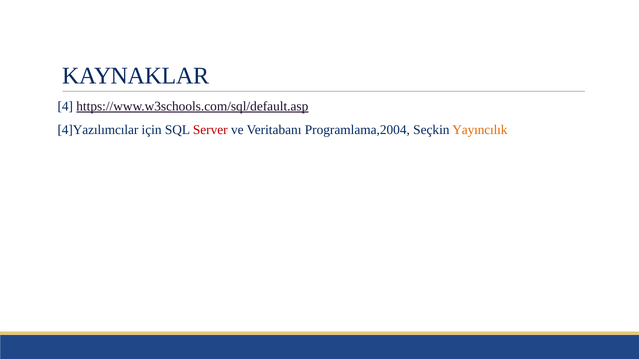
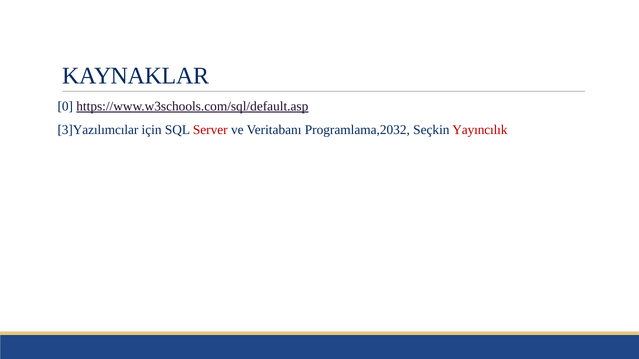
4: 4 -> 0
4]Yazılımcılar: 4]Yazılımcılar -> 3]Yazılımcılar
Programlama,2004: Programlama,2004 -> Programlama,2032
Yayıncılık colour: orange -> red
